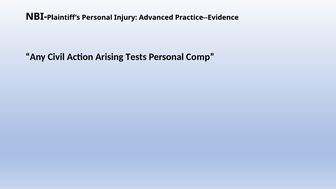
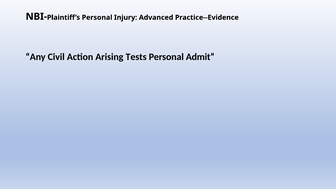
Comp: Comp -> Admit
